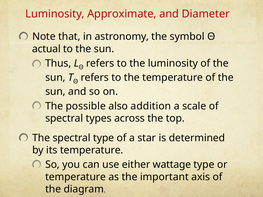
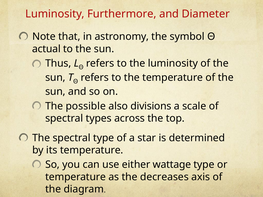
Approximate: Approximate -> Furthermore
addition: addition -> divisions
important: important -> decreases
